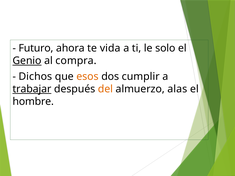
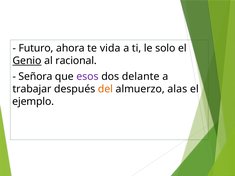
compra: compra -> racional
Dichos: Dichos -> Señora
esos colour: orange -> purple
cumplir: cumplir -> delante
trabajar underline: present -> none
hombre: hombre -> ejemplo
